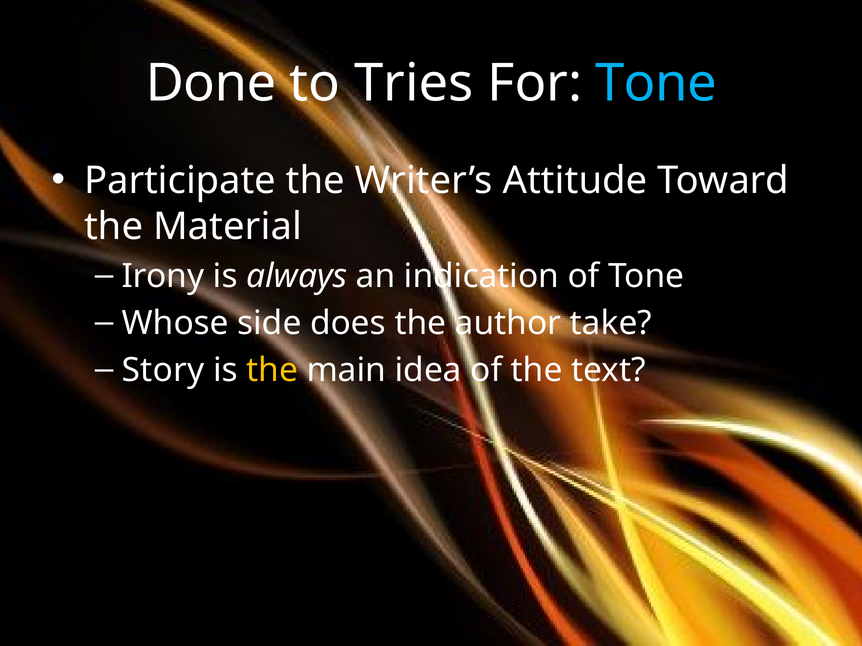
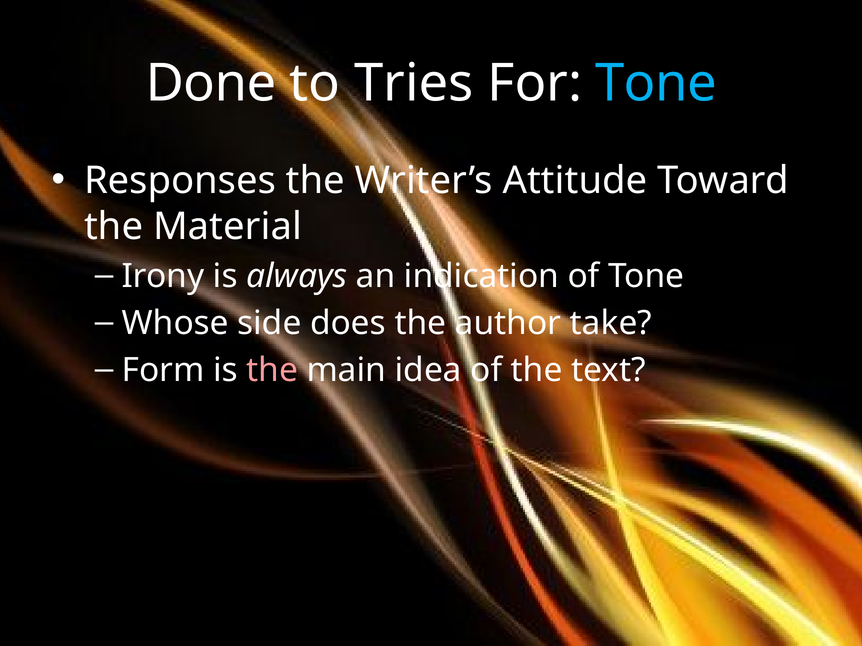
Participate: Participate -> Responses
Story: Story -> Form
the at (272, 370) colour: yellow -> pink
